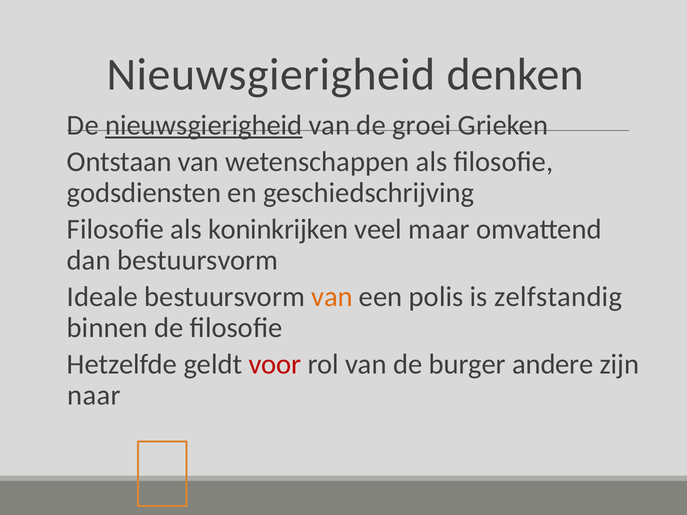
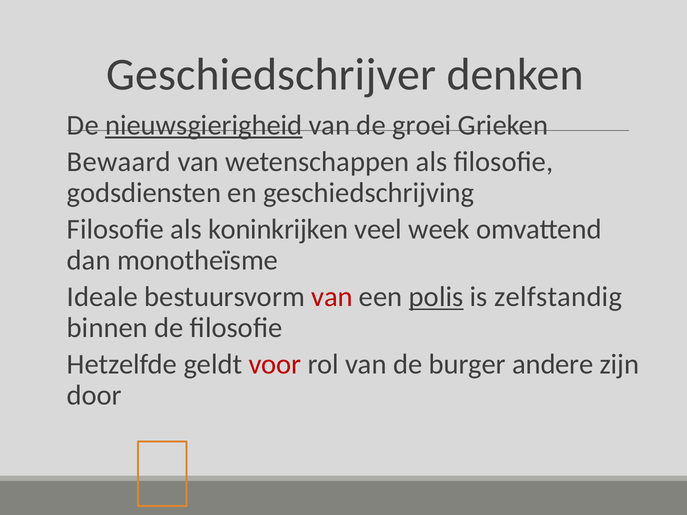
Nieuwsgierigheid at (271, 75): Nieuwsgierigheid -> Geschiedschrijver
Ontstaan: Ontstaan -> Bewaard
maar: maar -> week
dan bestuursvorm: bestuursvorm -> monotheïsme
van at (332, 297) colour: orange -> red
polis underline: none -> present
naar: naar -> door
